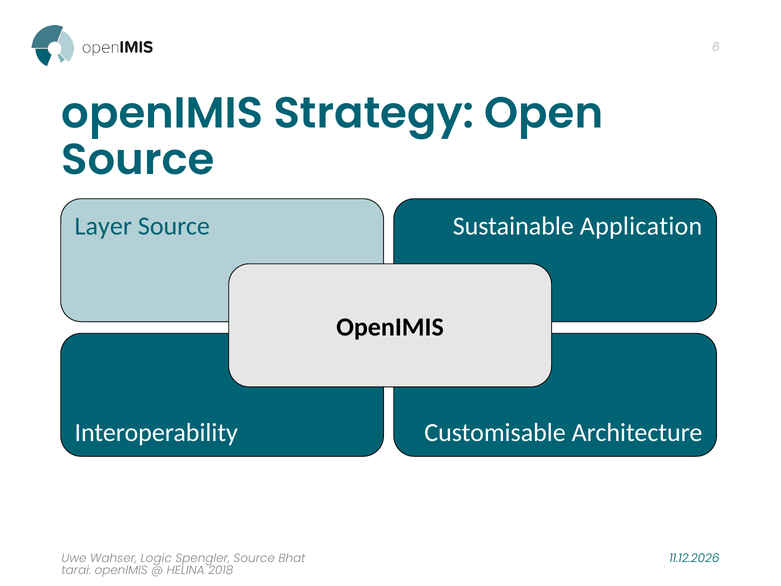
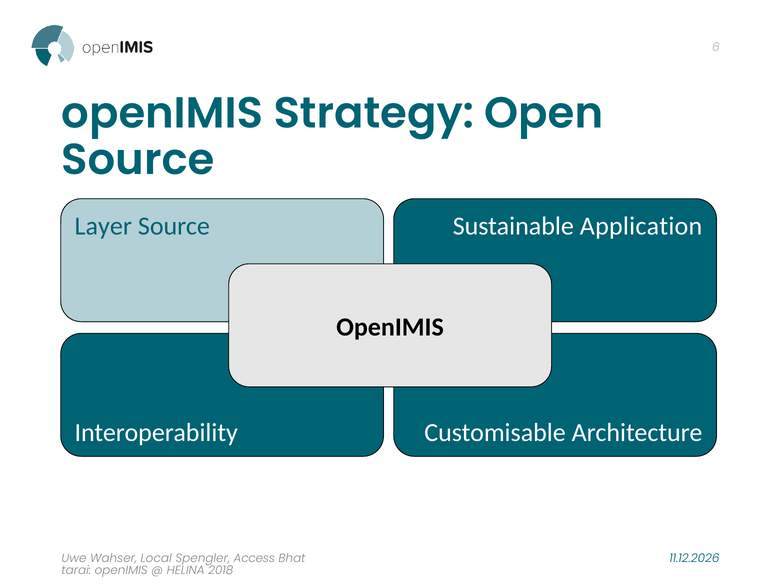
Logic: Logic -> Local
Spengler Source: Source -> Access
